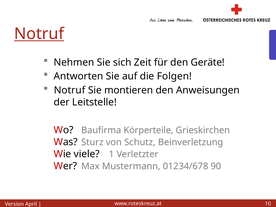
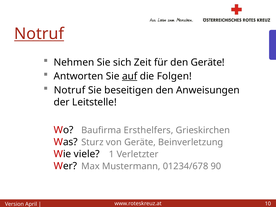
auf underline: none -> present
montieren: montieren -> beseitigen
Körperteile: Körperteile -> Ersthelfers
von Schutz: Schutz -> Geräte
